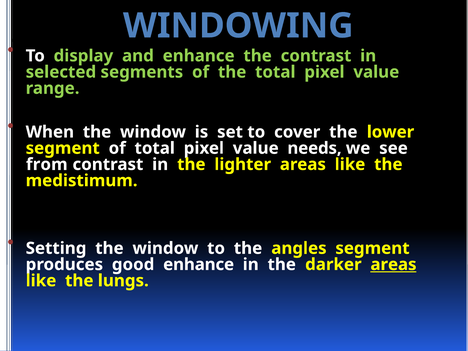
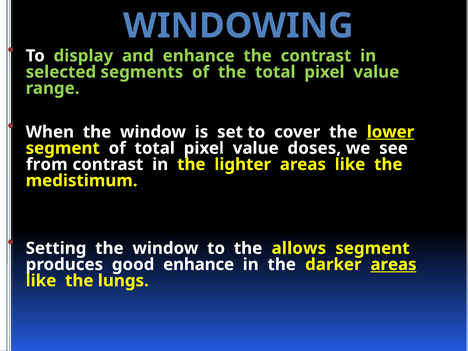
lower underline: none -> present
needs: needs -> doses
angles: angles -> allows
